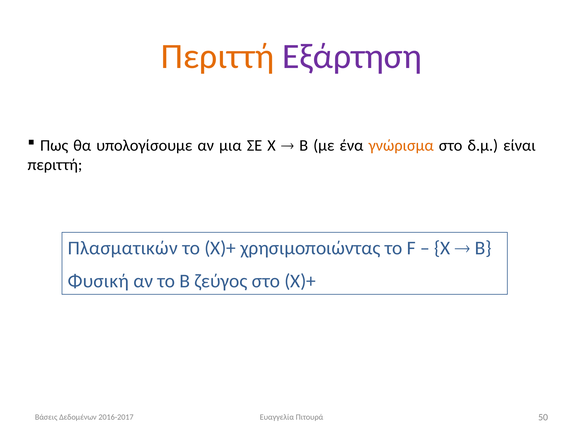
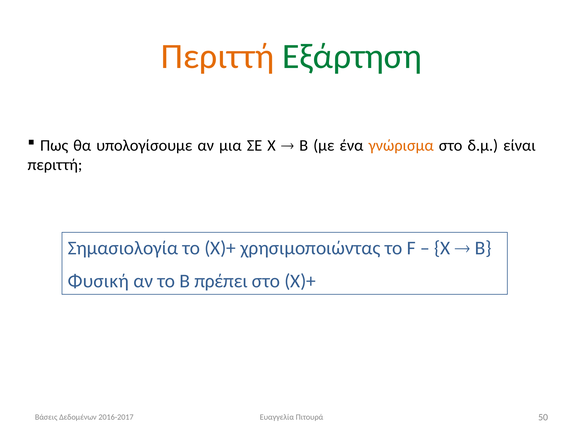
Εξάρτηση colour: purple -> green
Πλασματικών: Πλασματικών -> Σημασιολογία
ζεύγος: ζεύγος -> πρέπει
